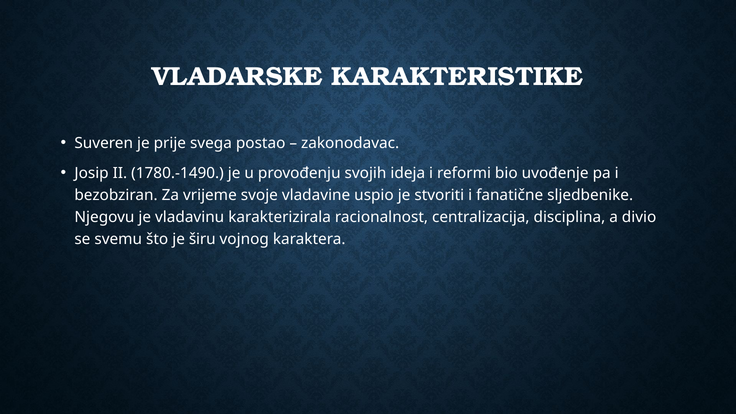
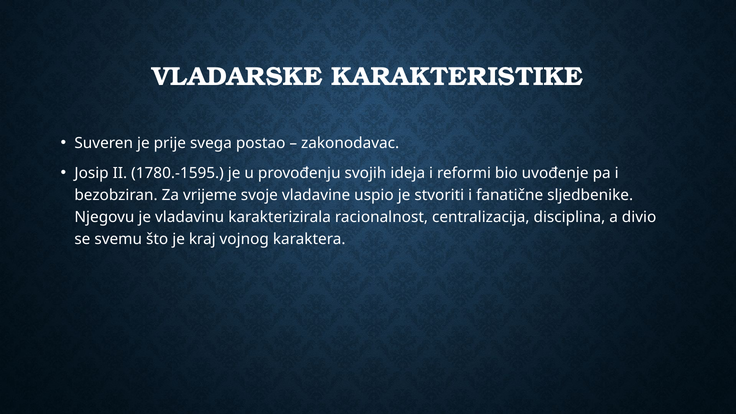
1780.-1490: 1780.-1490 -> 1780.-1595
širu: širu -> kraj
